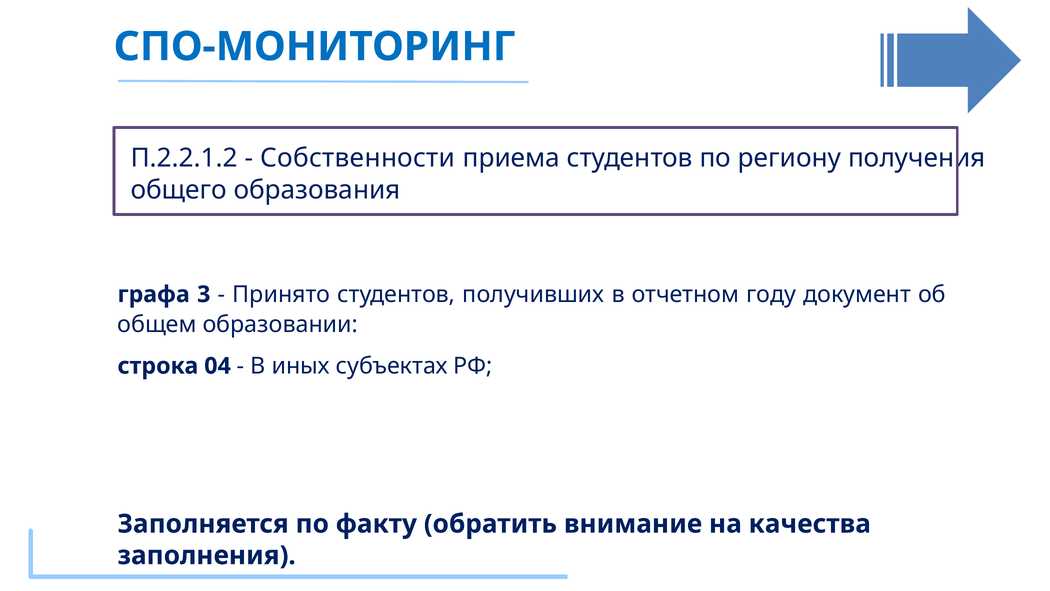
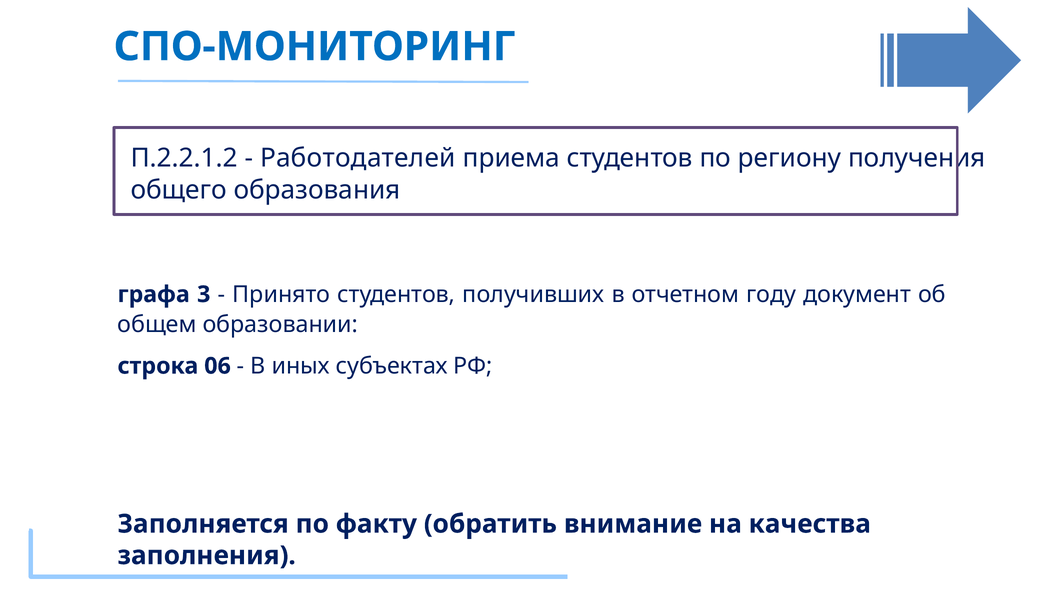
Собственности: Собственности -> Работодателей
04: 04 -> 06
